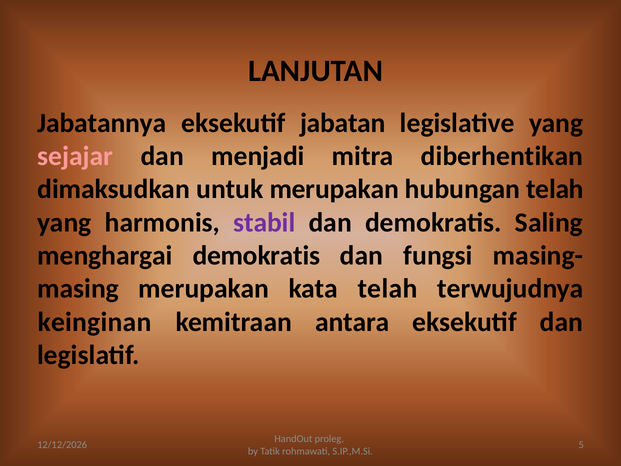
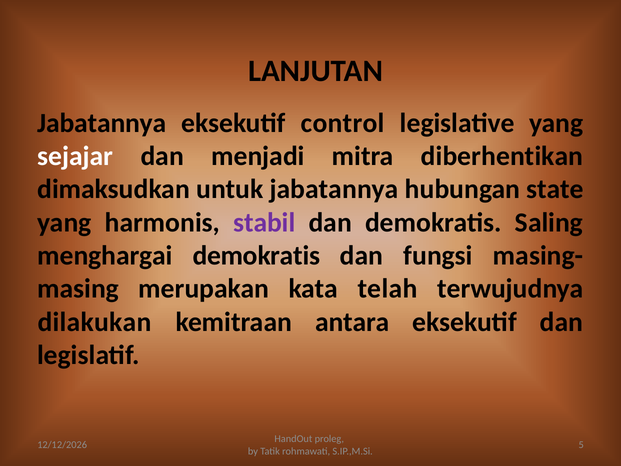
jabatan: jabatan -> control
sejajar colour: pink -> white
untuk merupakan: merupakan -> jabatannya
hubungan telah: telah -> state
keinginan: keinginan -> dilakukan
